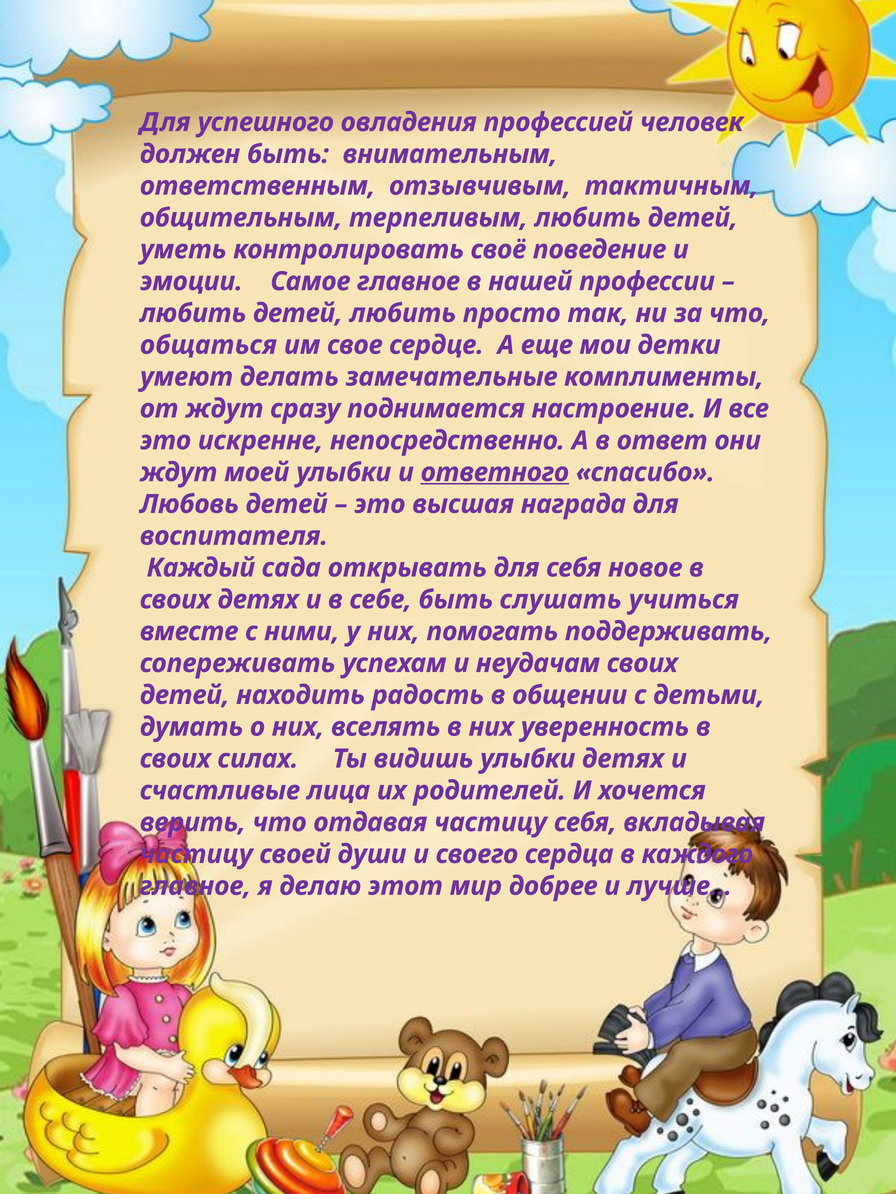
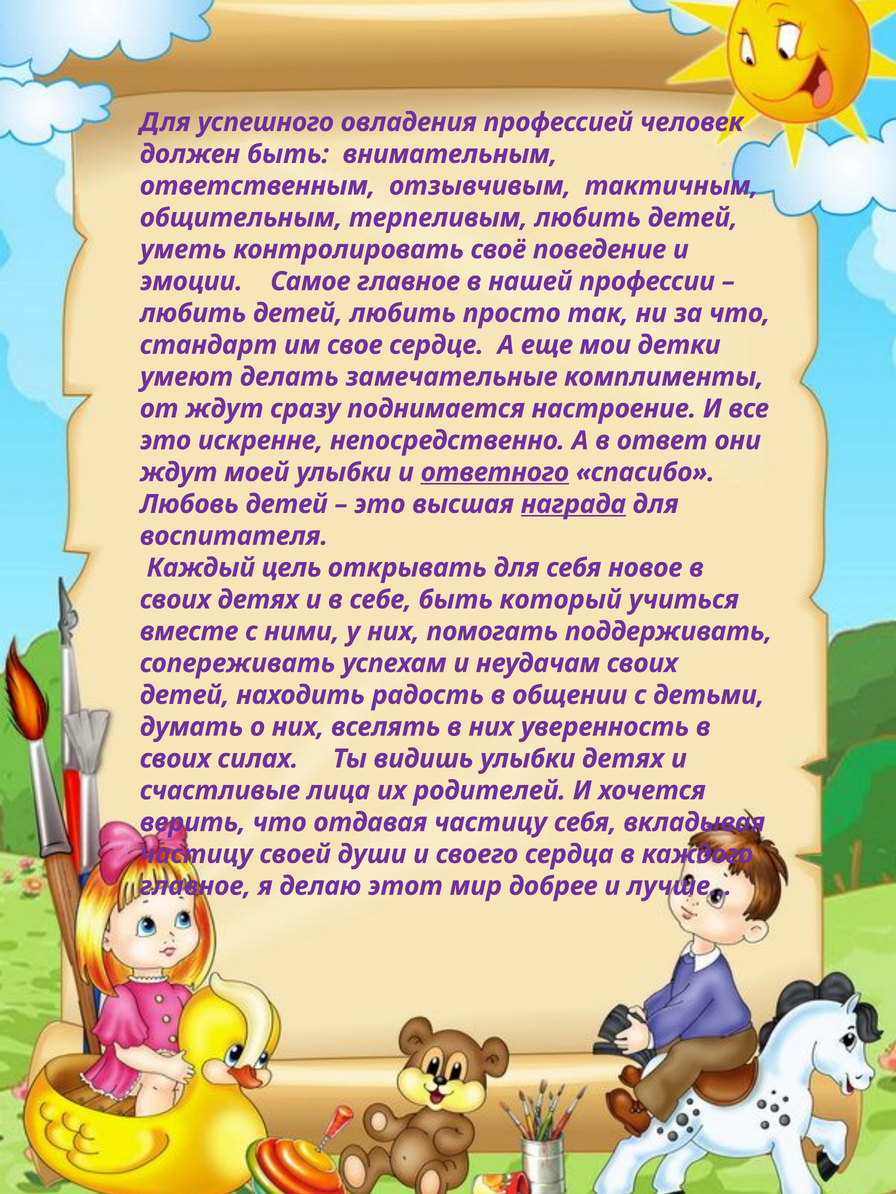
общаться: общаться -> стандарт
награда underline: none -> present
сада: сада -> цель
слушать: слушать -> который
